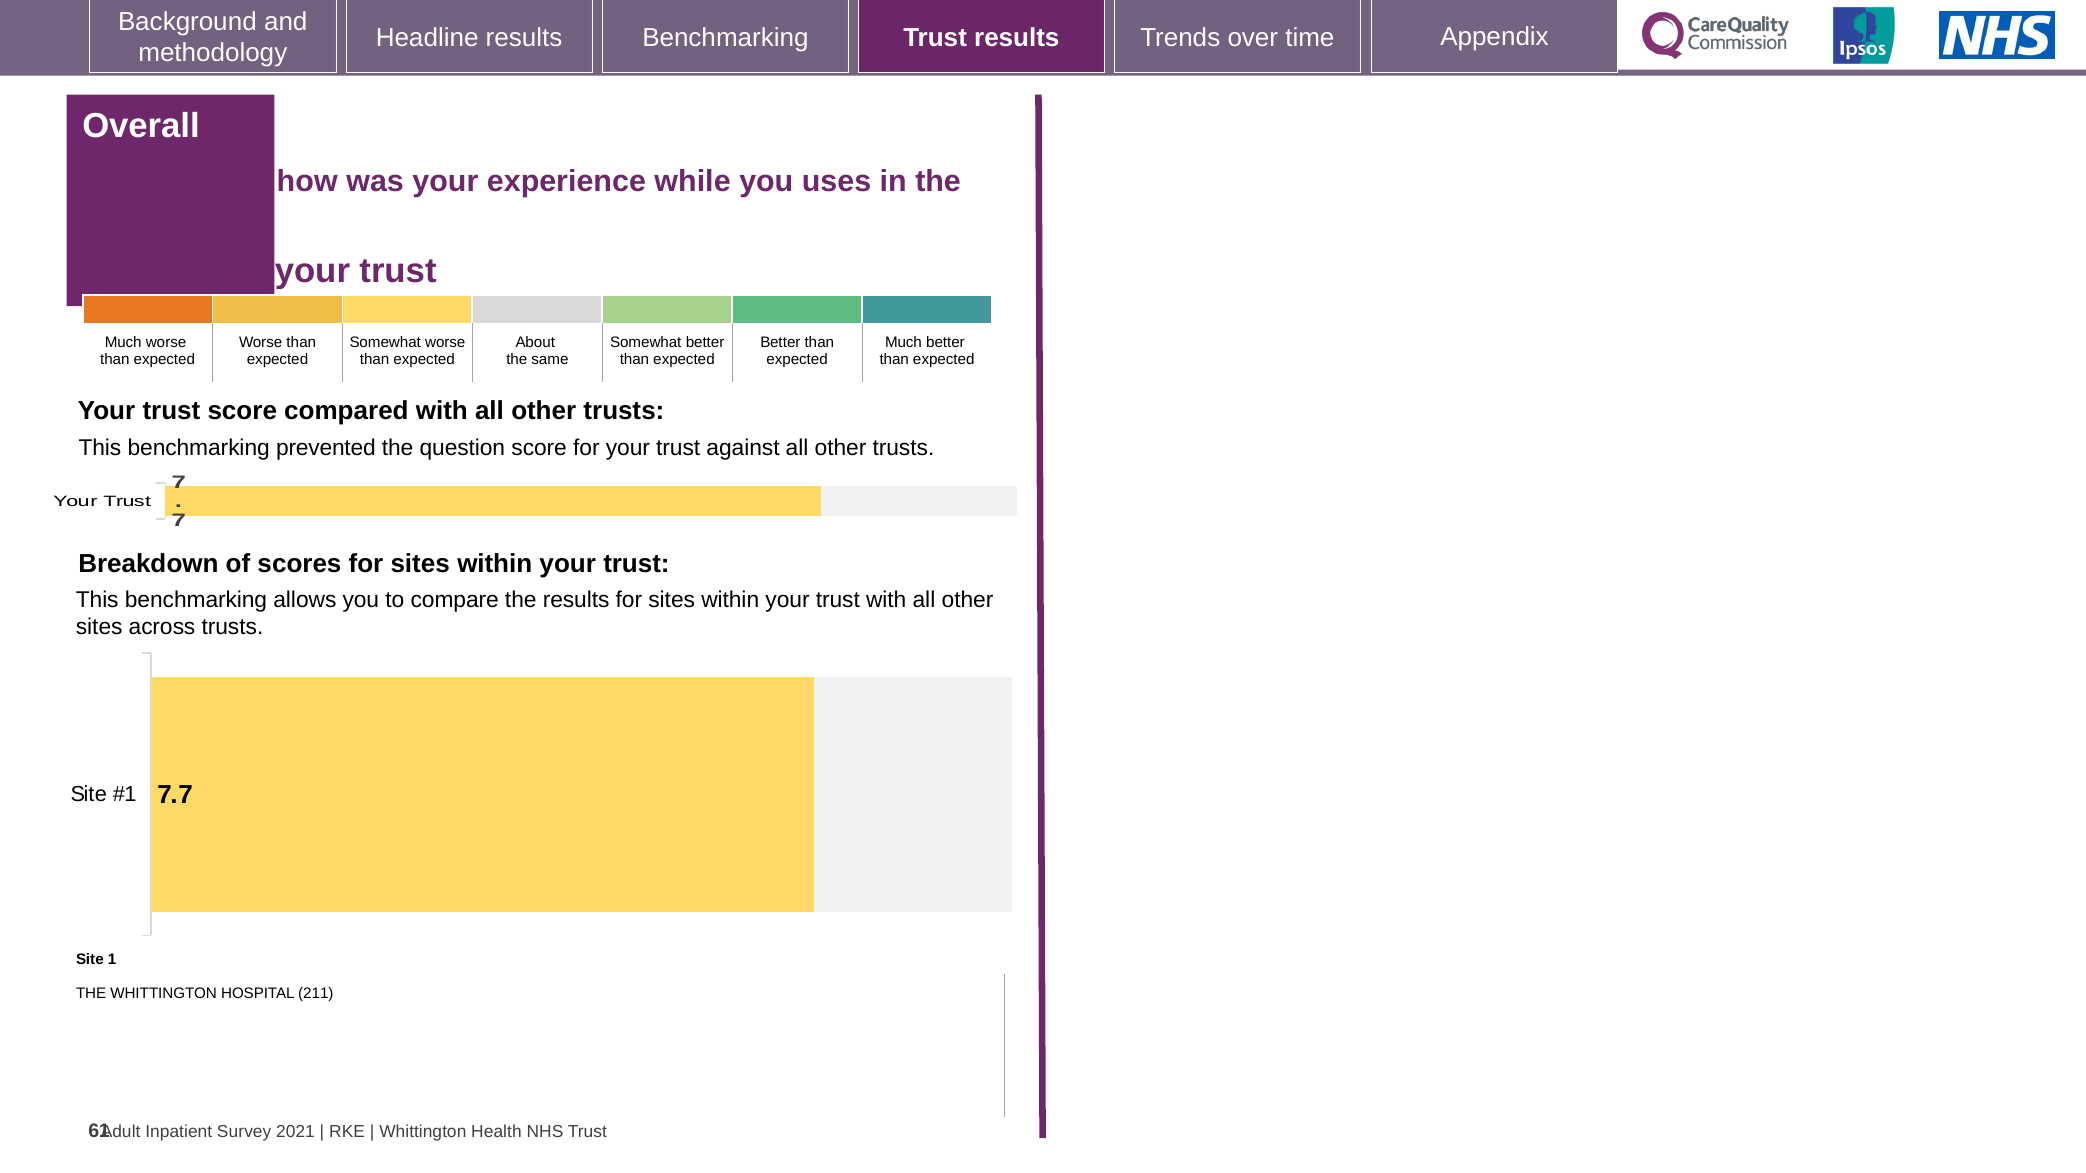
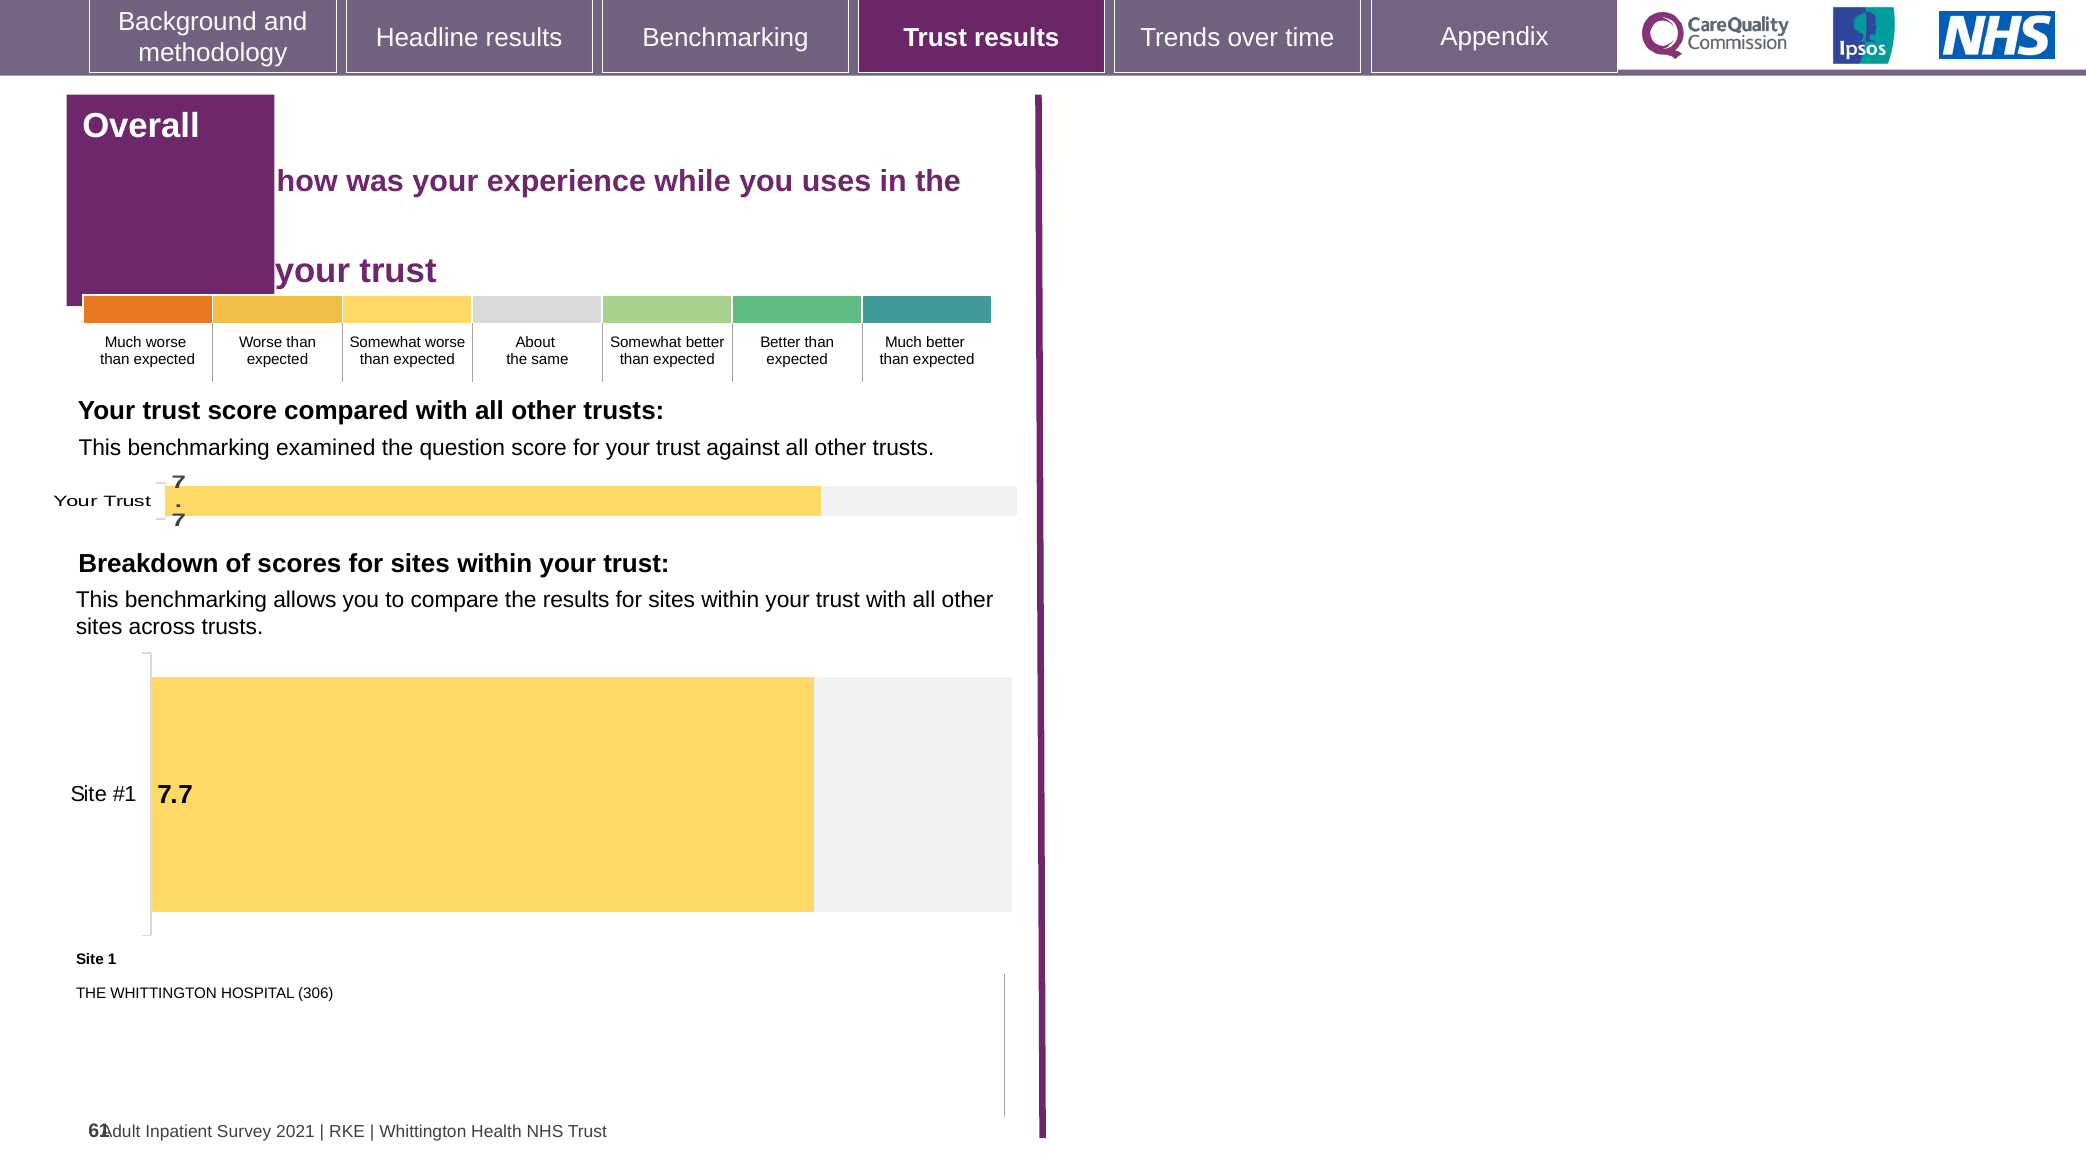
prevented: prevented -> examined
211: 211 -> 306
